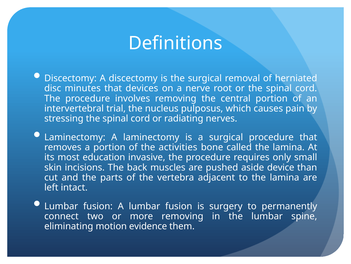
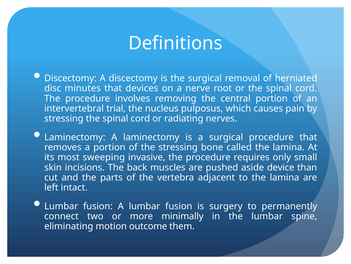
the activities: activities -> stressing
education: education -> sweeping
more removing: removing -> minimally
evidence: evidence -> outcome
